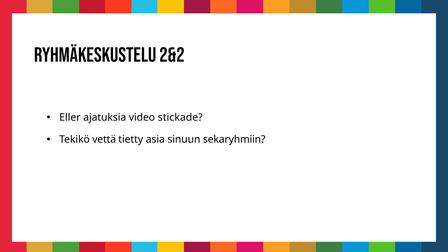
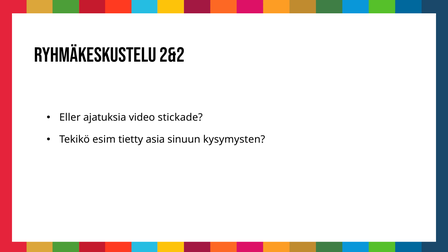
vettä: vettä -> esim
sekaryhmiin: sekaryhmiin -> kysymysten
